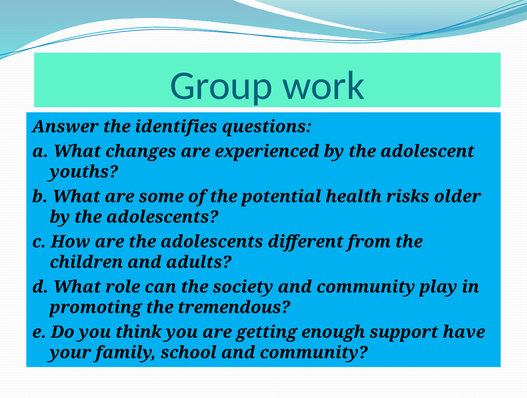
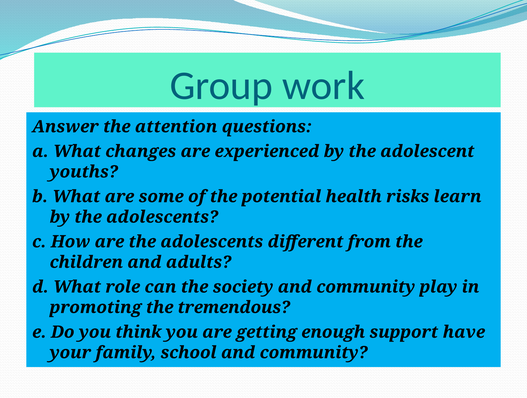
identifies: identifies -> attention
older: older -> learn
